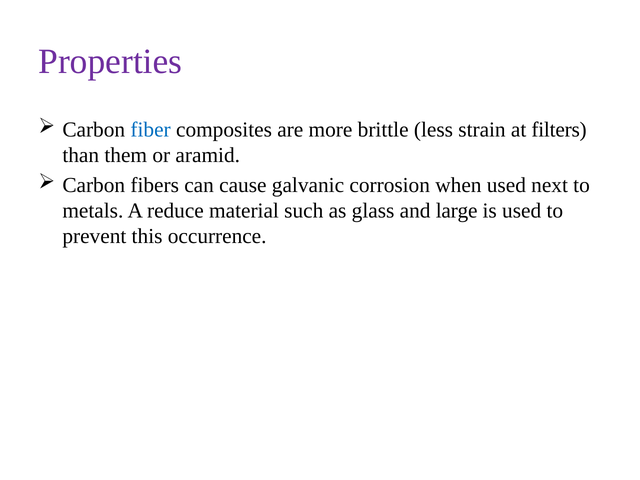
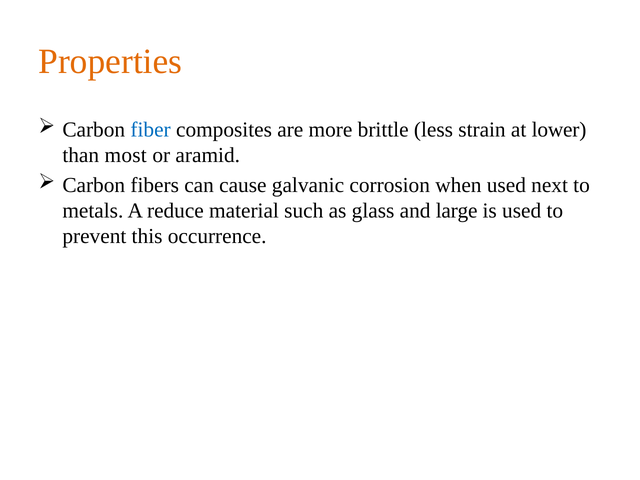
Properties colour: purple -> orange
filters: filters -> lower
them: them -> most
